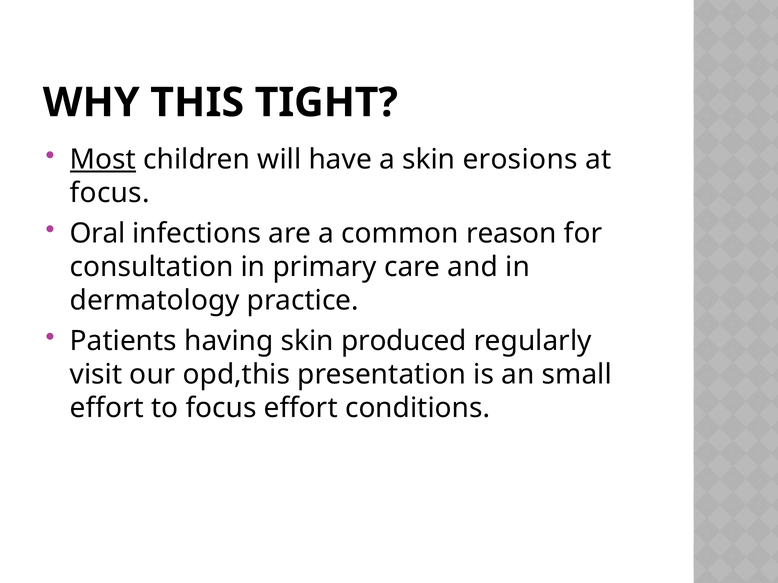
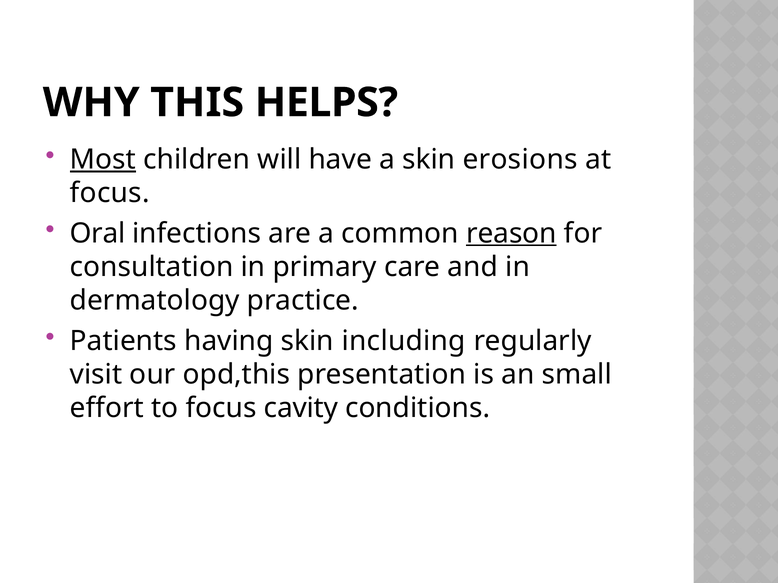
TIGHT: TIGHT -> HELPS
reason underline: none -> present
produced: produced -> including
focus effort: effort -> cavity
